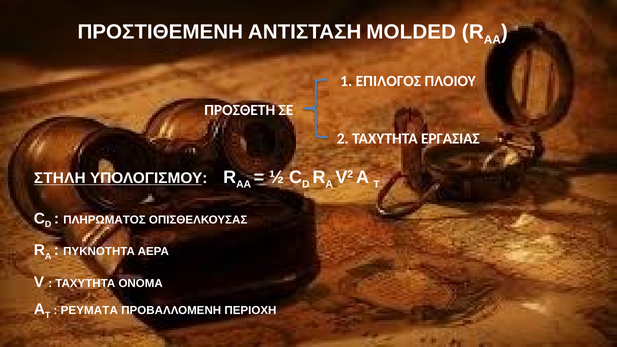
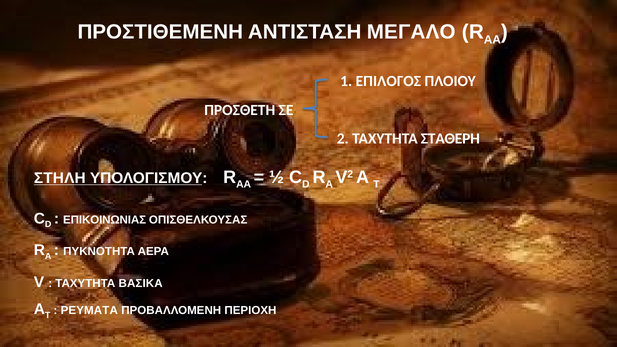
MOLDED: MOLDED -> ΜΕΓΑΛΟ
ΕΡΓΑΣΙΑΣ: ΕΡΓΑΣΙΑΣ -> ΣΤΑΘΕΡΗ
ΠΛΗΡΩΜΑΤΟΣ: ΠΛΗΡΩΜΑΤΟΣ -> ΕΠΙΚΟΙΝΩΝΙΑΣ
ΟΝΟΜΑ: ΟΝΟΜΑ -> ΒΑΣΙΚΑ
